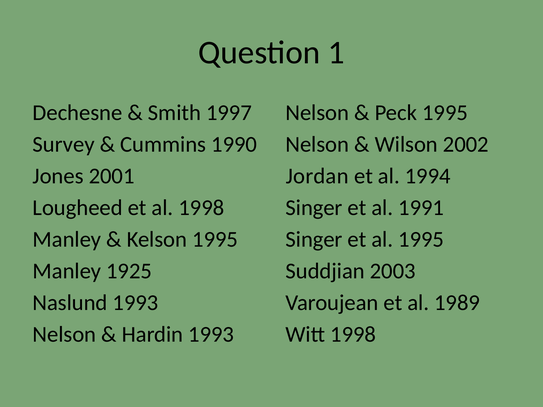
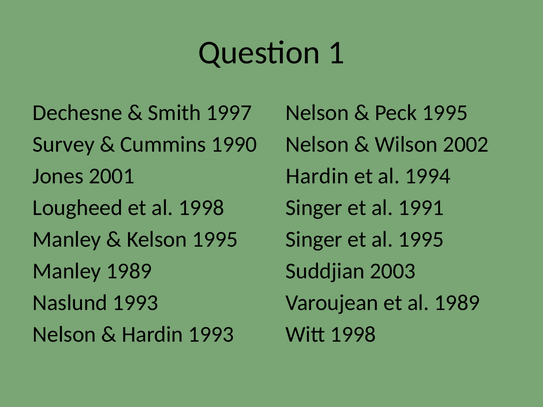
Jordan at (317, 176): Jordan -> Hardin
Manley 1925: 1925 -> 1989
